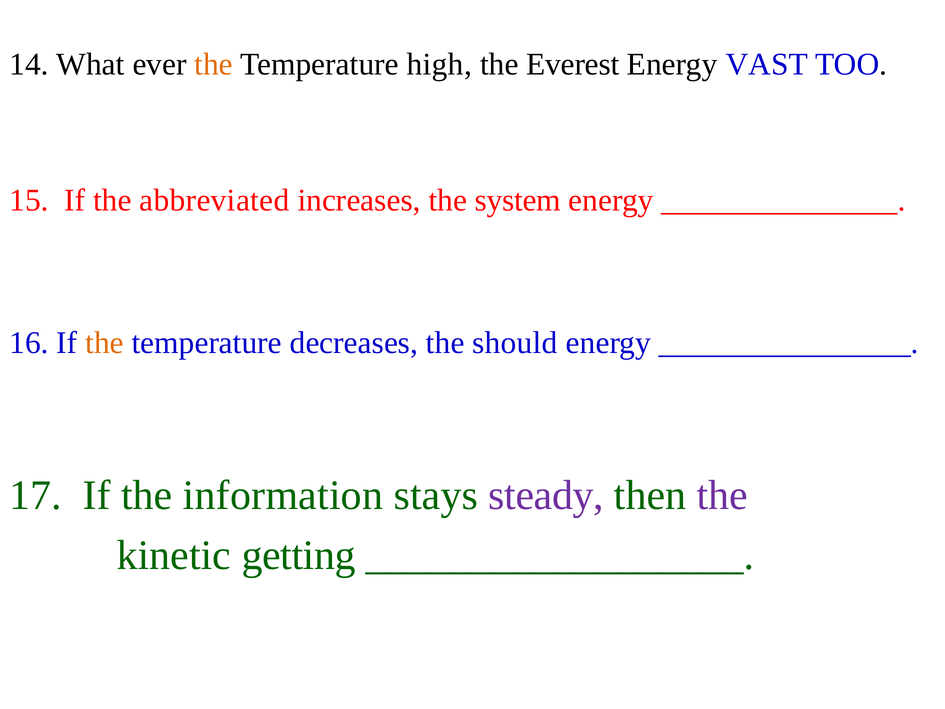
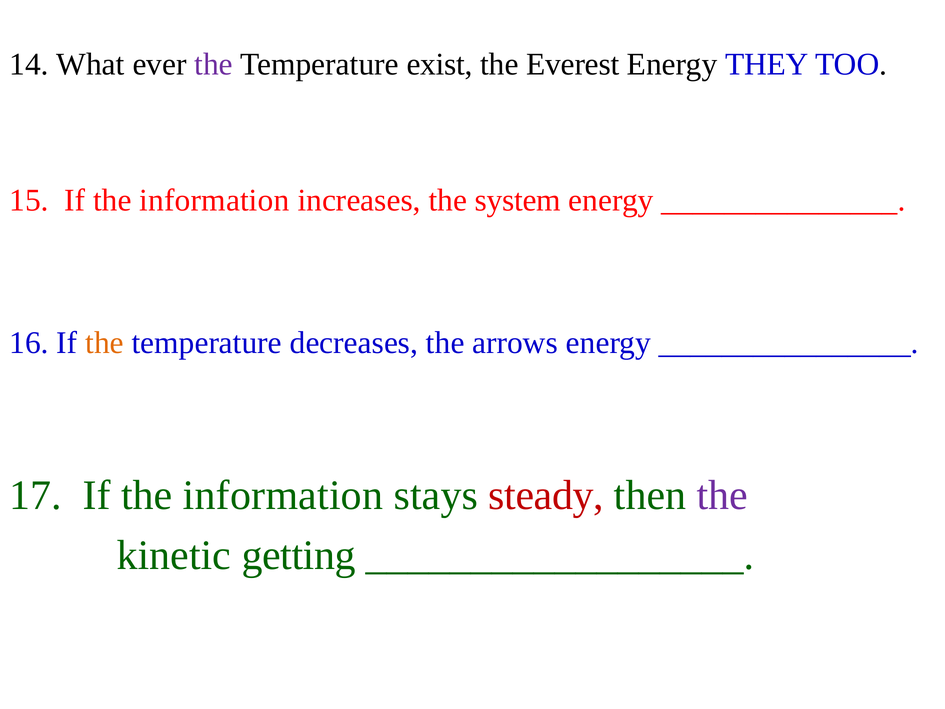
the at (214, 64) colour: orange -> purple
high: high -> exist
VAST: VAST -> THEY
15 If the abbreviated: abbreviated -> information
should: should -> arrows
steady colour: purple -> red
